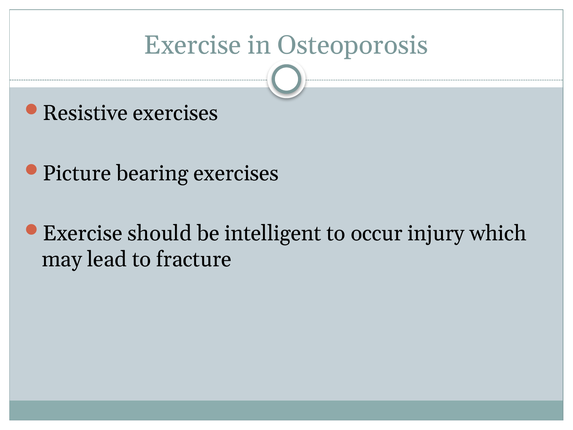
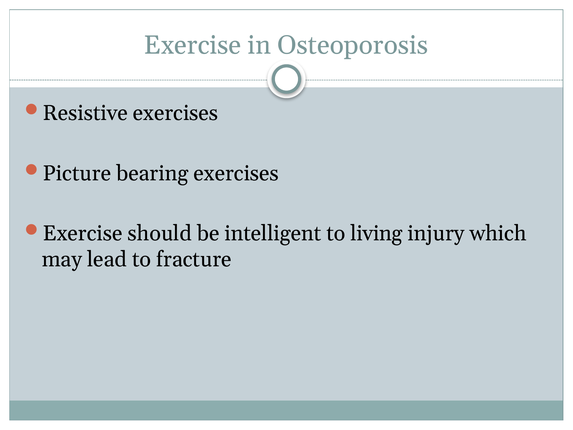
occur: occur -> living
